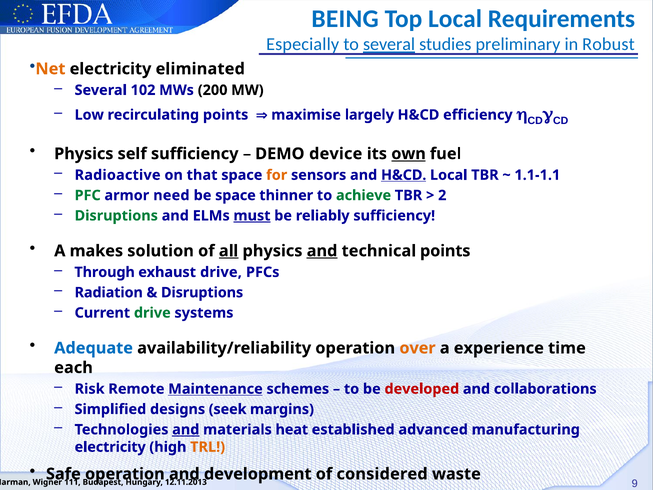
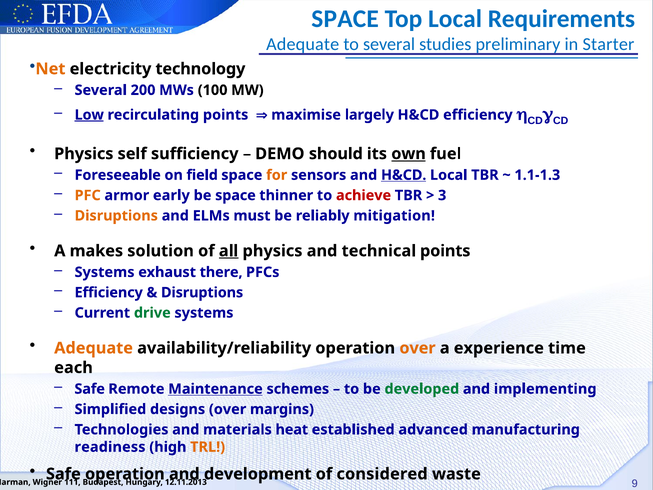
BEING at (345, 19): BEING -> SPACE
Especially at (303, 44): Especially -> Adequate
several at (389, 44) underline: present -> none
Robust: Robust -> Starter
eliminated: eliminated -> technology
102: 102 -> 200
200: 200 -> 100
Low underline: none -> present
device: device -> should
Radioactive: Radioactive -> Foreseeable
that: that -> field
1.1-1.1: 1.1-1.1 -> 1.1-1.3
PFC colour: green -> orange
need: need -> early
achieve colour: green -> red
2: 2 -> 3
Disruptions at (116, 216) colour: green -> orange
must underline: present -> none
reliably sufficiency: sufficiency -> mitigation
and at (322, 251) underline: present -> none
Through at (105, 272): Through -> Systems
exhaust drive: drive -> there
Radiation at (109, 292): Radiation -> Efficiency
Adequate at (94, 348) colour: blue -> orange
Risk at (90, 389): Risk -> Safe
developed colour: red -> green
collaborations: collaborations -> implementing
designs seek: seek -> over
and at (186, 429) underline: present -> none
electricity at (110, 447): electricity -> readiness
